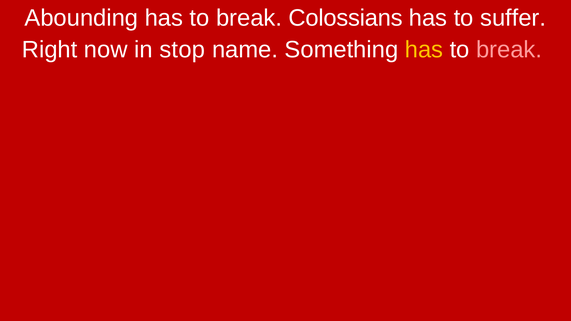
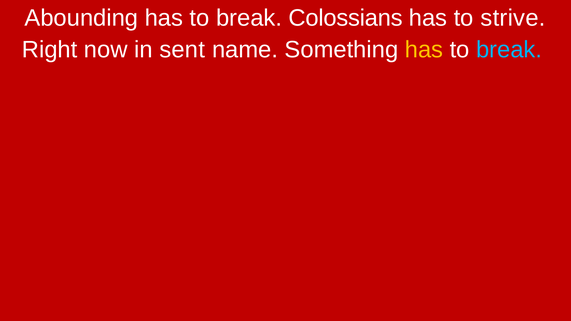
suffer: suffer -> strive
stop: stop -> sent
break at (509, 50) colour: pink -> light blue
